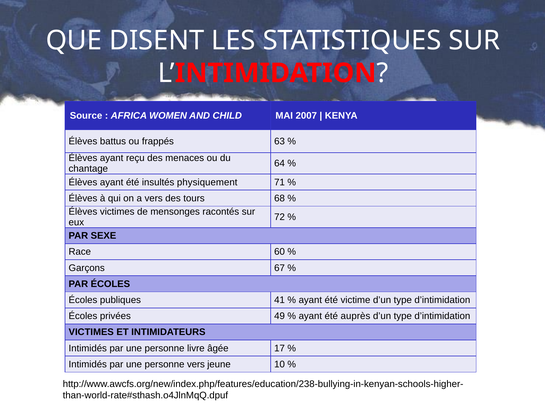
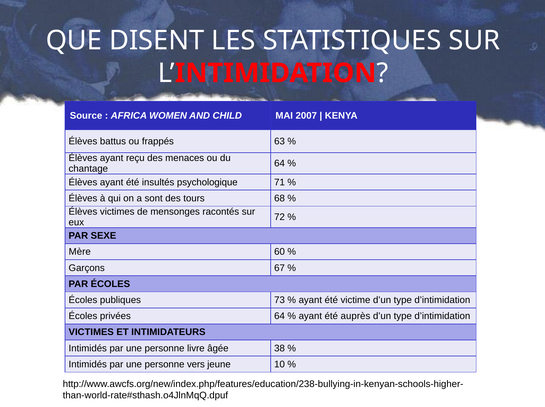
physiquement: physiquement -> psychologique
a vers: vers -> sont
Race: Race -> Mère
41: 41 -> 73
privées 49: 49 -> 64
17: 17 -> 38
